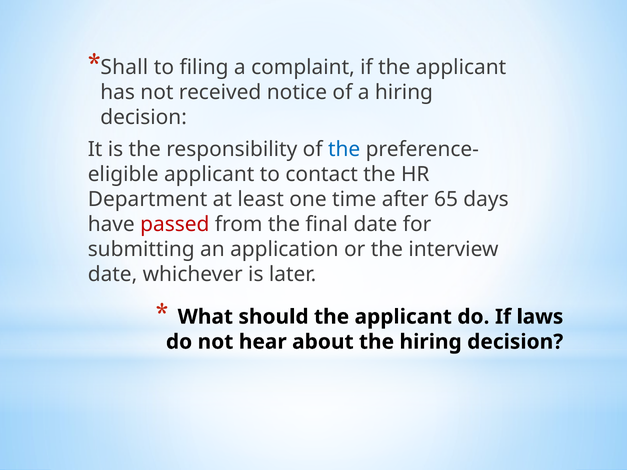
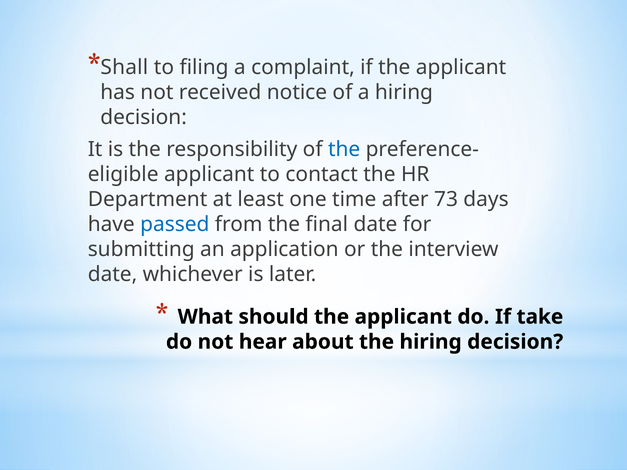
65: 65 -> 73
passed colour: red -> blue
laws: laws -> take
